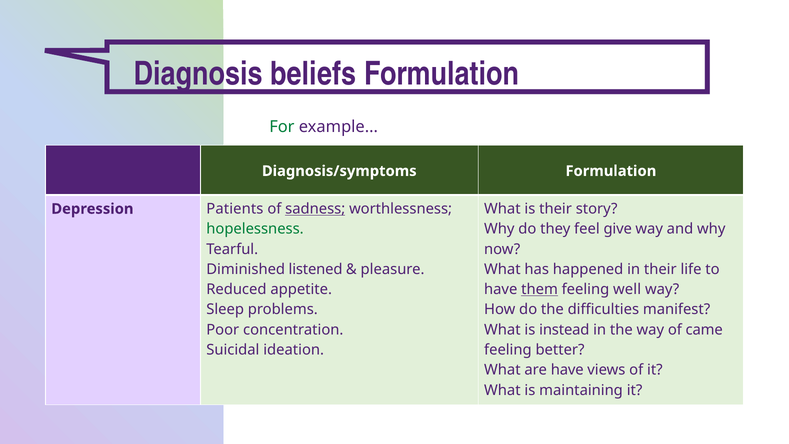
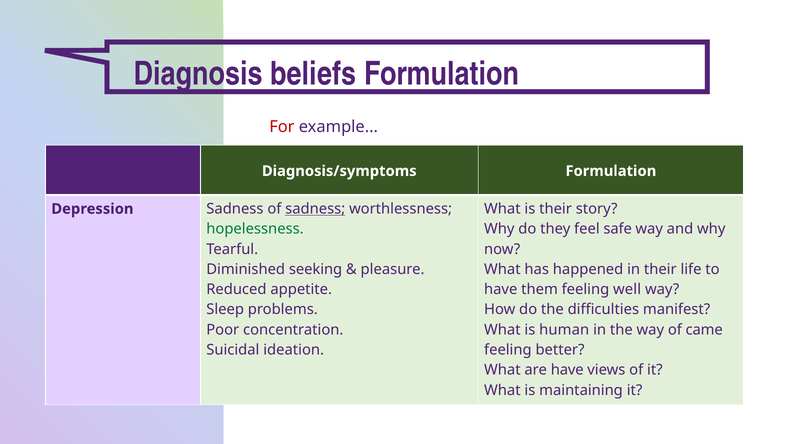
For colour: green -> red
Depression Patients: Patients -> Sadness
give: give -> safe
listened: listened -> seeking
them underline: present -> none
instead: instead -> human
